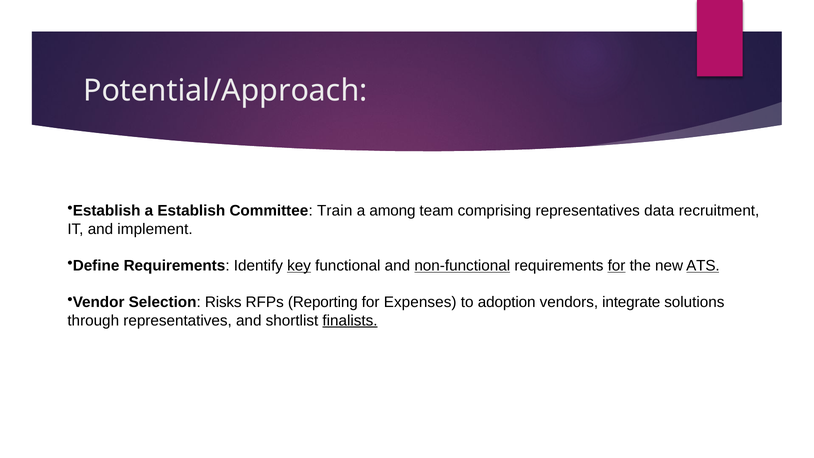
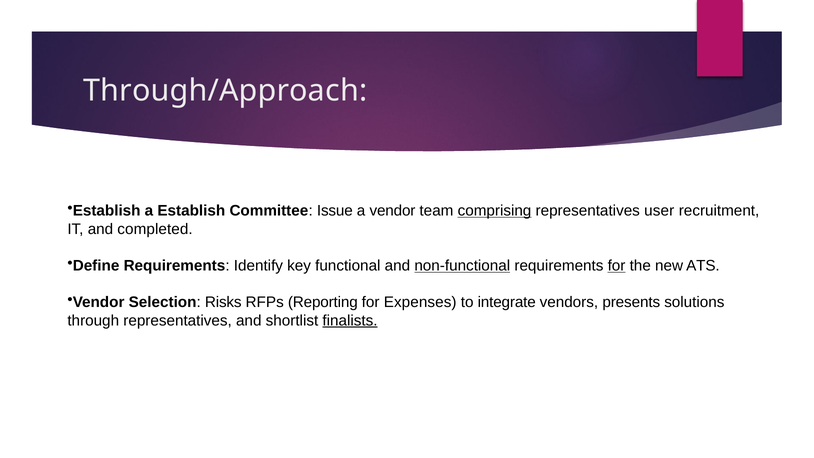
Potential/Approach: Potential/Approach -> Through/Approach
Train: Train -> Issue
a among: among -> vendor
comprising underline: none -> present
data: data -> user
implement: implement -> completed
key underline: present -> none
ATS underline: present -> none
adoption: adoption -> integrate
integrate: integrate -> presents
